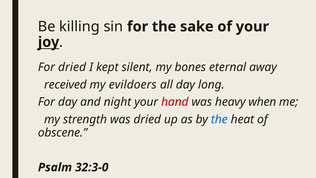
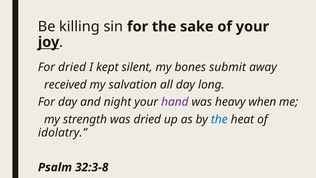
eternal: eternal -> submit
evildoers: evildoers -> salvation
hand colour: red -> purple
obscene: obscene -> idolatry
32:3-0: 32:3-0 -> 32:3-8
